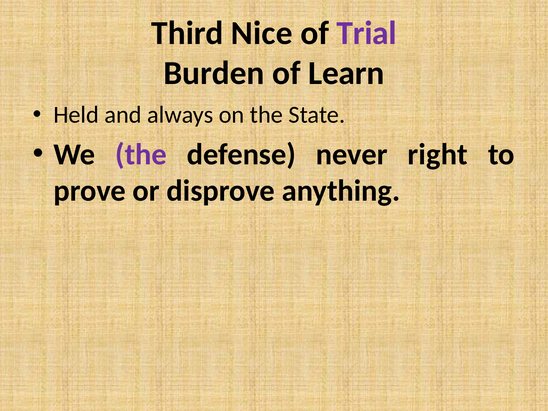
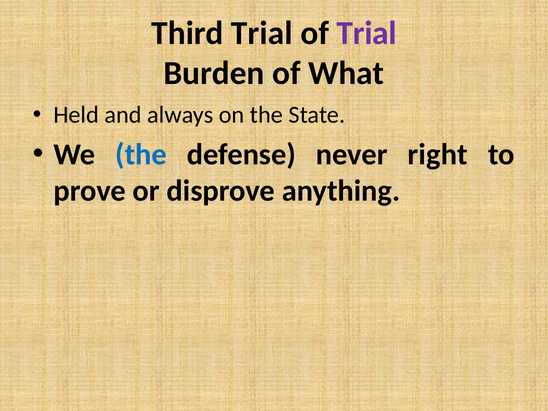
Third Nice: Nice -> Trial
Learn: Learn -> What
the at (141, 154) colour: purple -> blue
